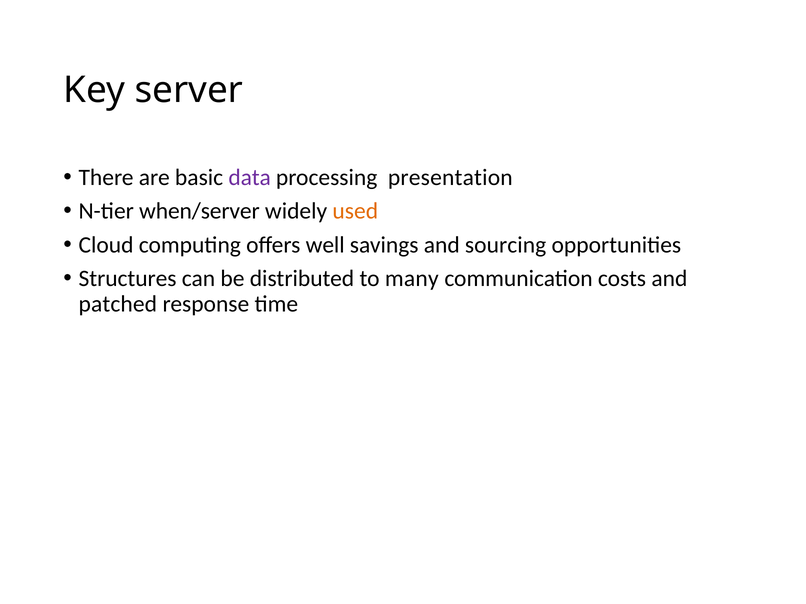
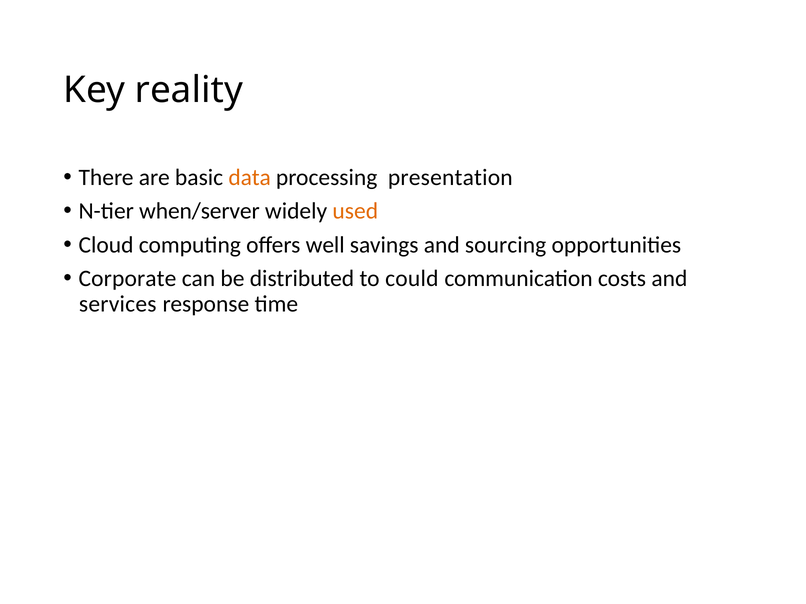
server: server -> reality
data colour: purple -> orange
Structures: Structures -> Corporate
many: many -> could
patched: patched -> services
